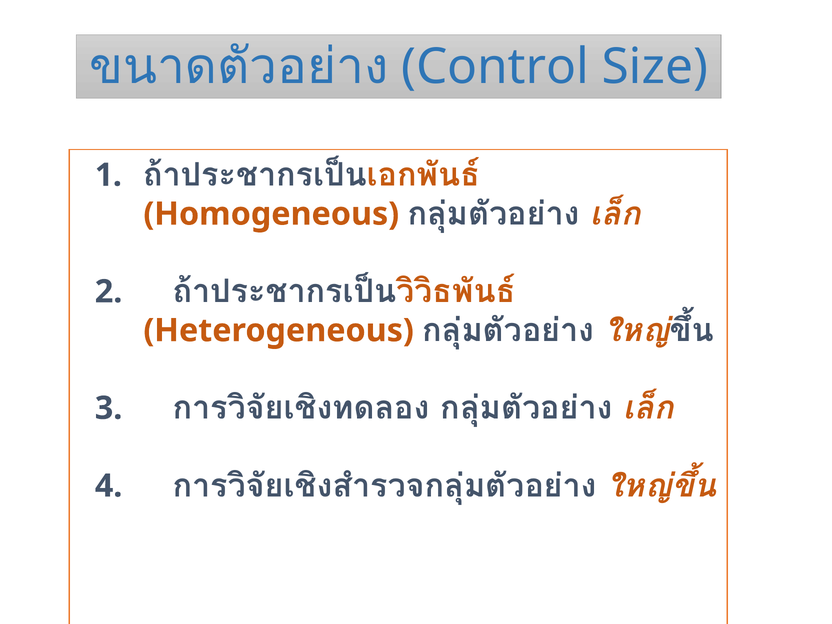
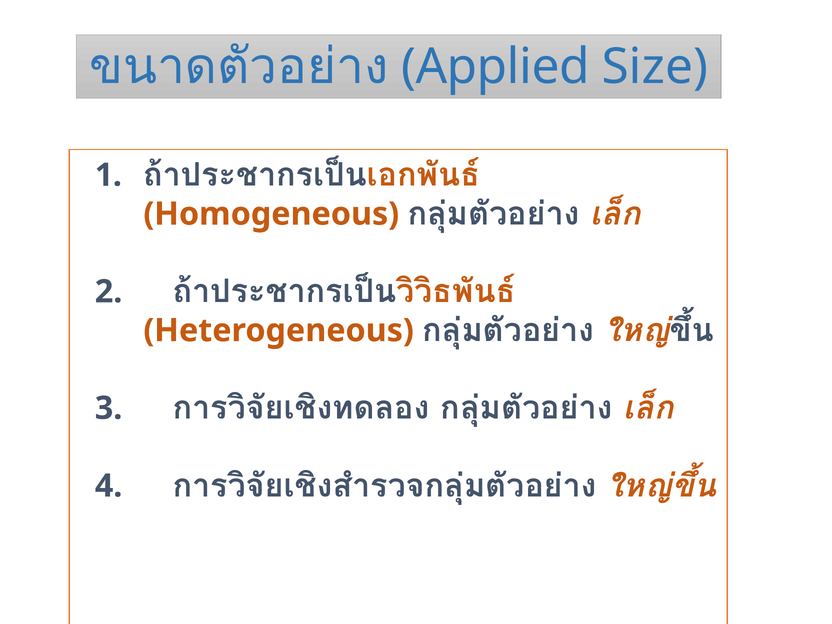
Control: Control -> Applied
